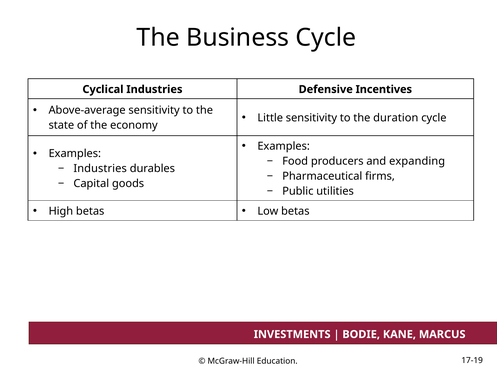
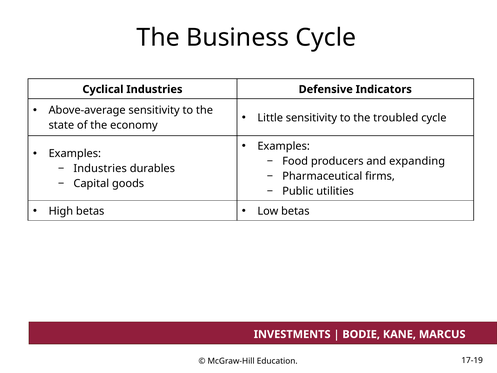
Incentives: Incentives -> Indicators
duration: duration -> troubled
